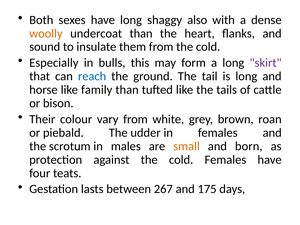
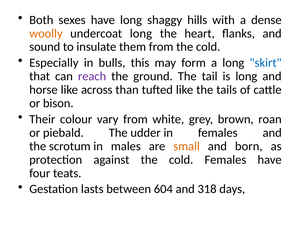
also: also -> hills
undercoat than: than -> long
skirt colour: purple -> blue
reach colour: blue -> purple
family: family -> across
267: 267 -> 604
175: 175 -> 318
